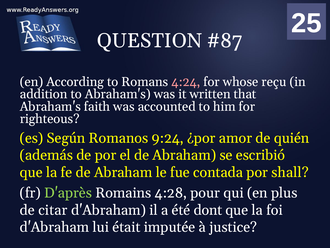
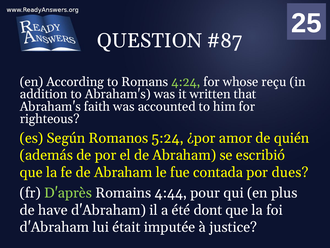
4:24 colour: pink -> light green
9:24: 9:24 -> 5:24
shall: shall -> dues
4:28: 4:28 -> 4:44
citar: citar -> have
